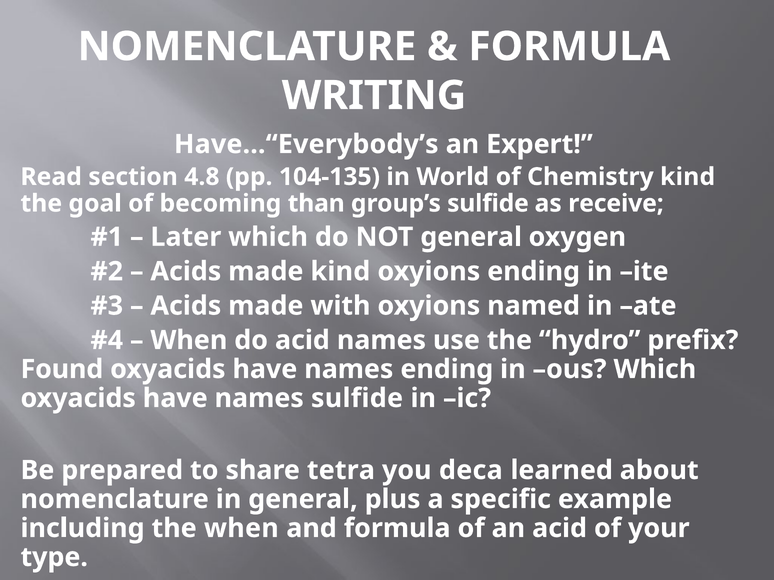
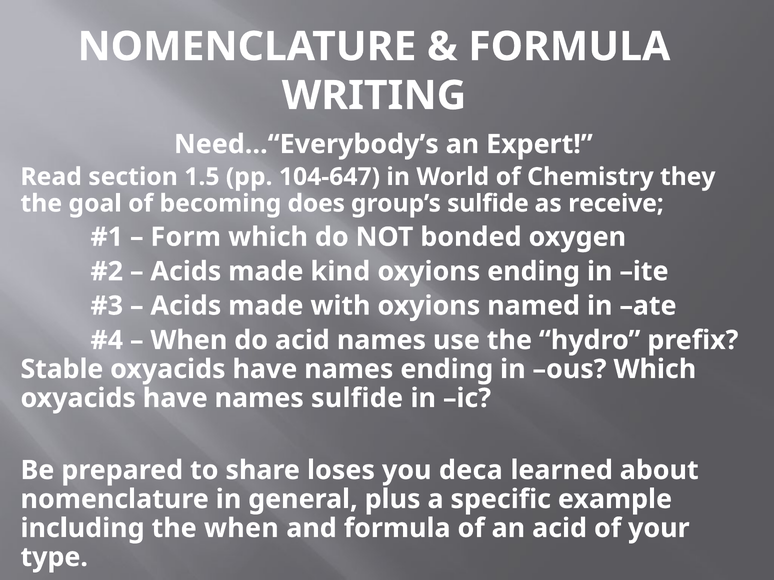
Have…“Everybody’s: Have…“Everybody’s -> Need…“Everybody’s
4.8: 4.8 -> 1.5
104-135: 104-135 -> 104-647
Chemistry kind: kind -> they
than: than -> does
Later: Later -> Form
NOT general: general -> bonded
Found: Found -> Stable
tetra: tetra -> loses
